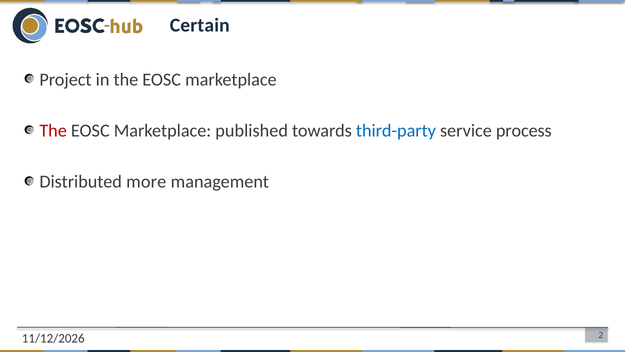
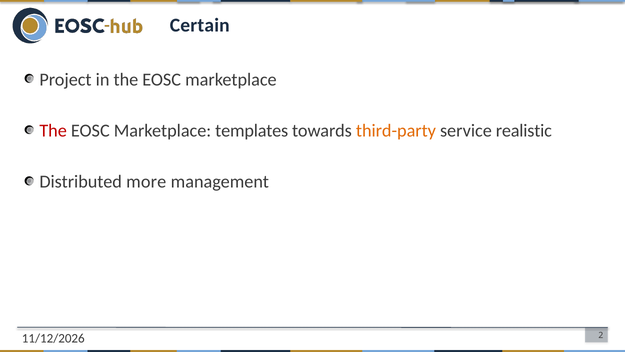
published: published -> templates
third-party colour: blue -> orange
process: process -> realistic
